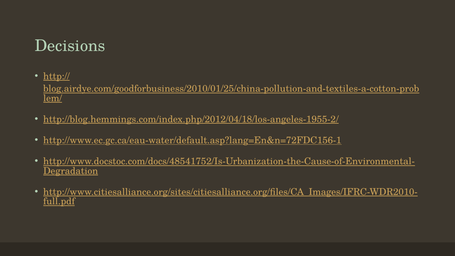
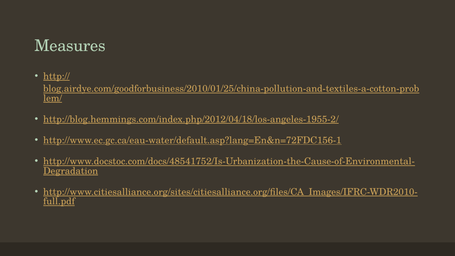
Decisions: Decisions -> Measures
